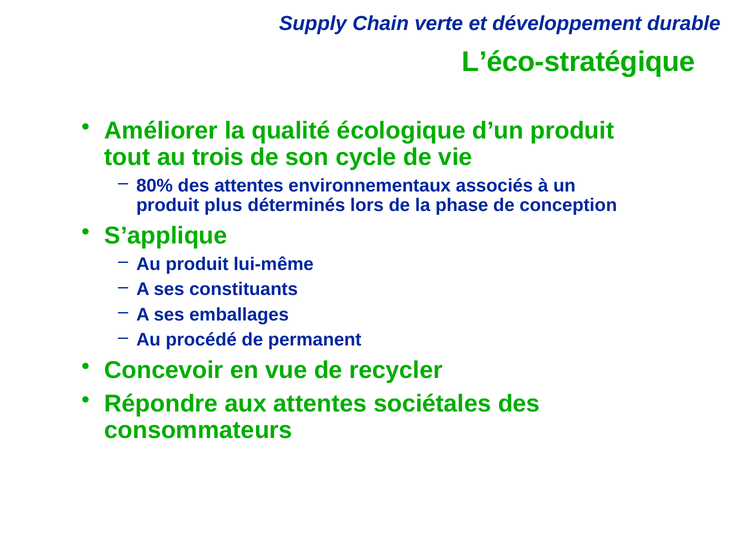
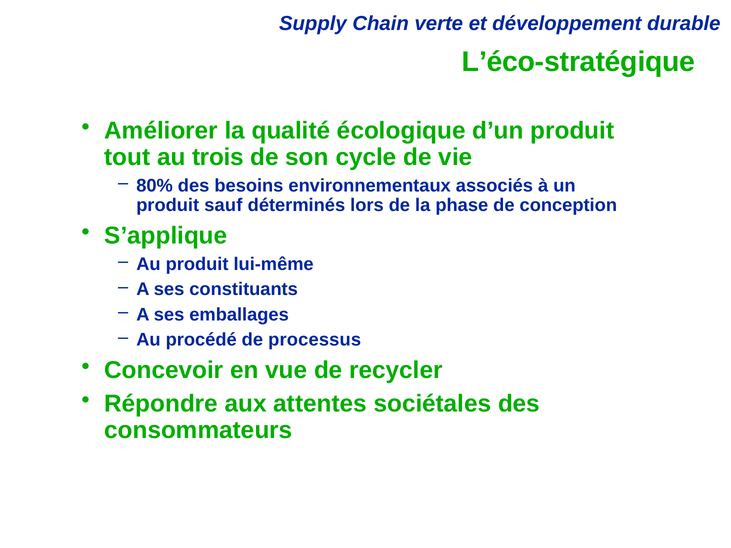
des attentes: attentes -> besoins
plus: plus -> sauf
permanent: permanent -> processus
